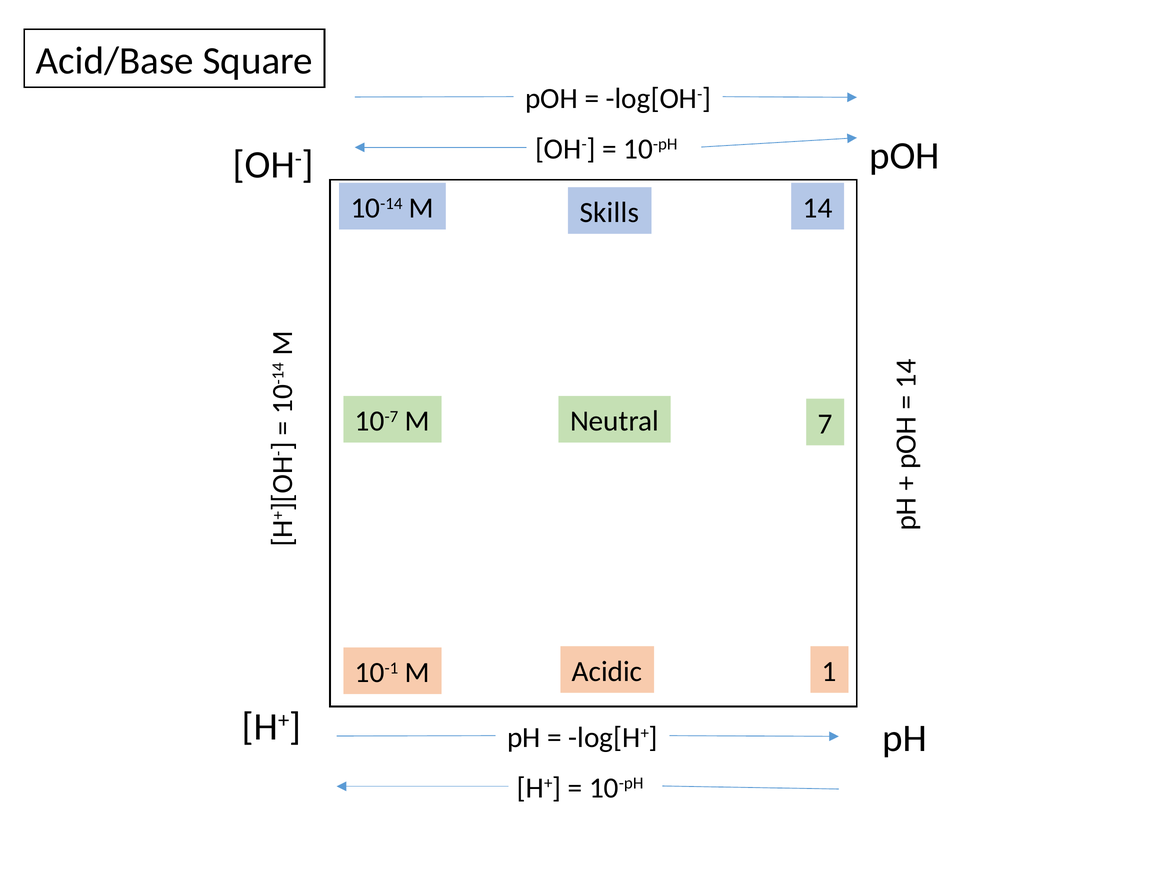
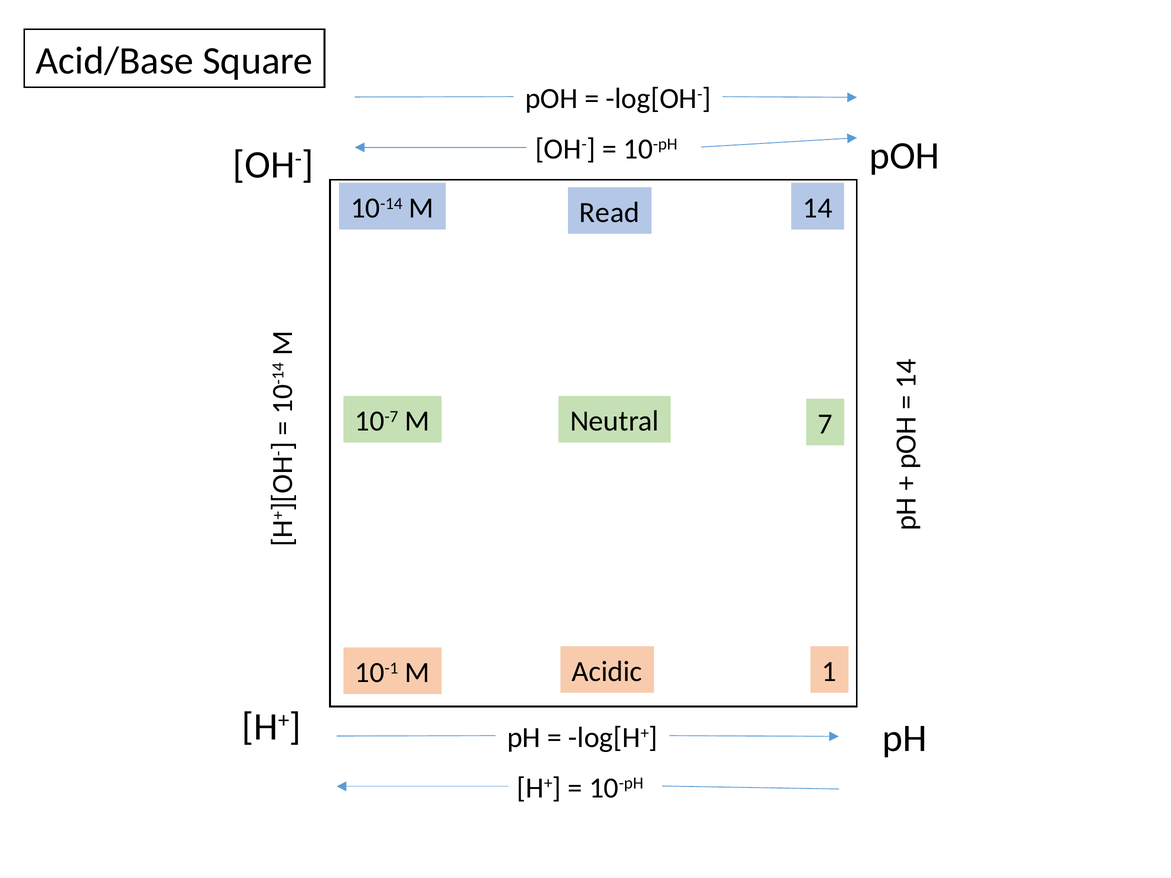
Skills: Skills -> Read
